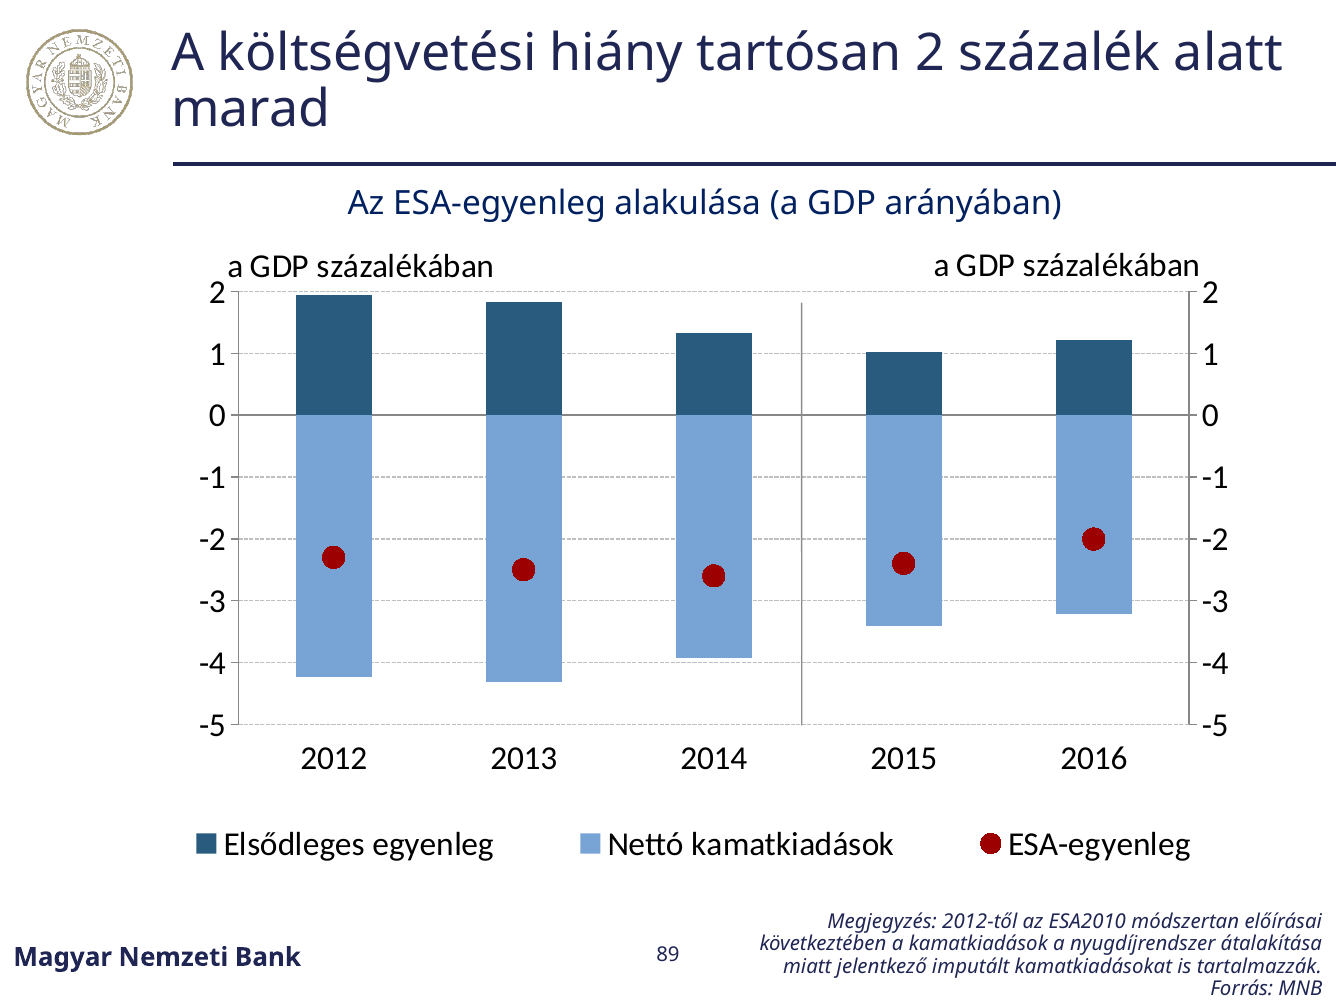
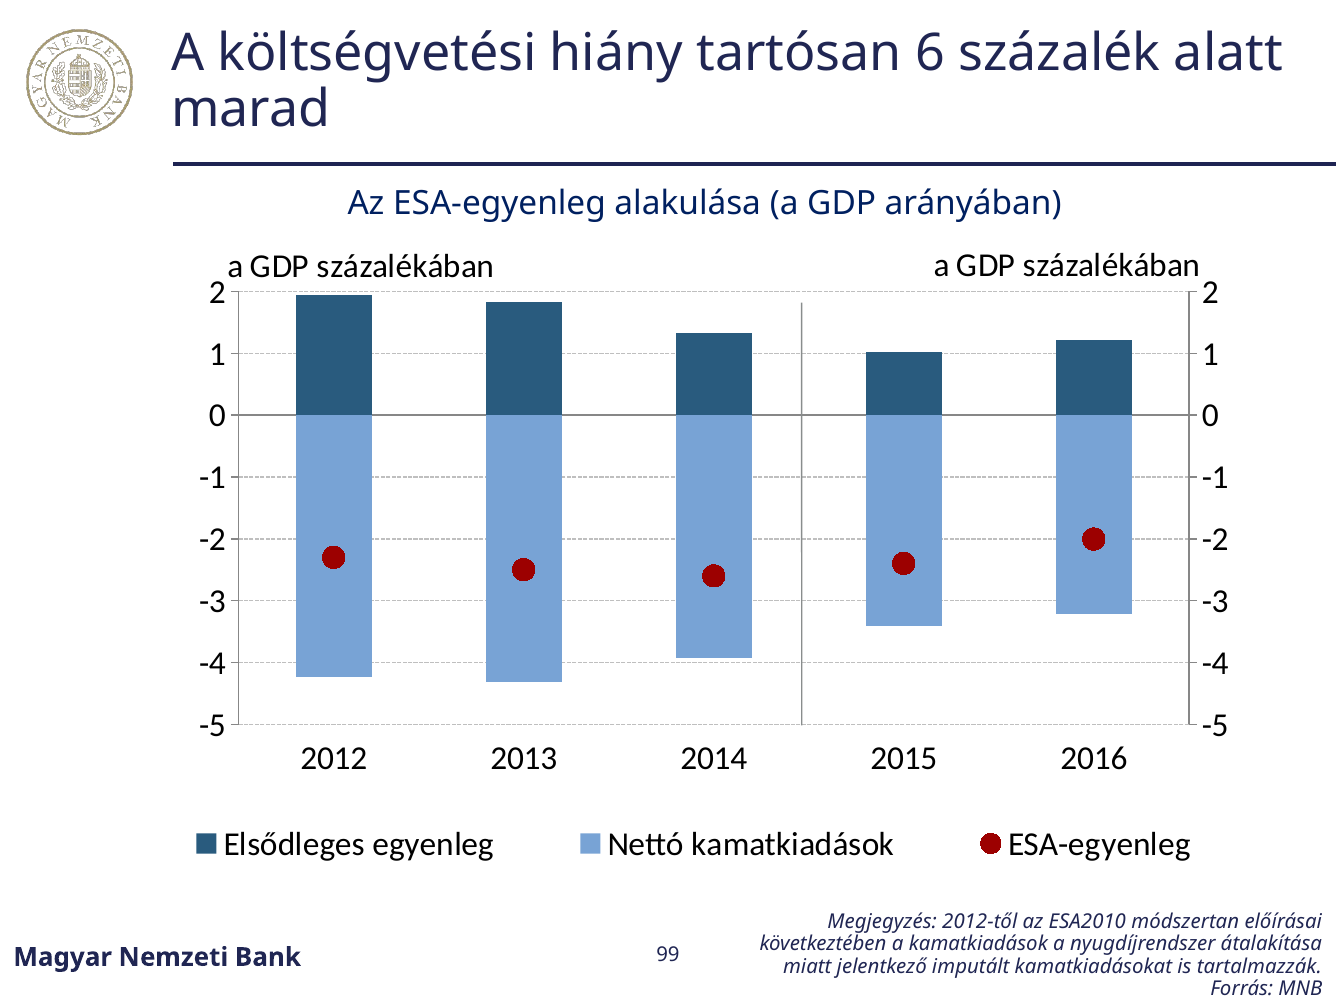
tartósan 2: 2 -> 6
89: 89 -> 99
